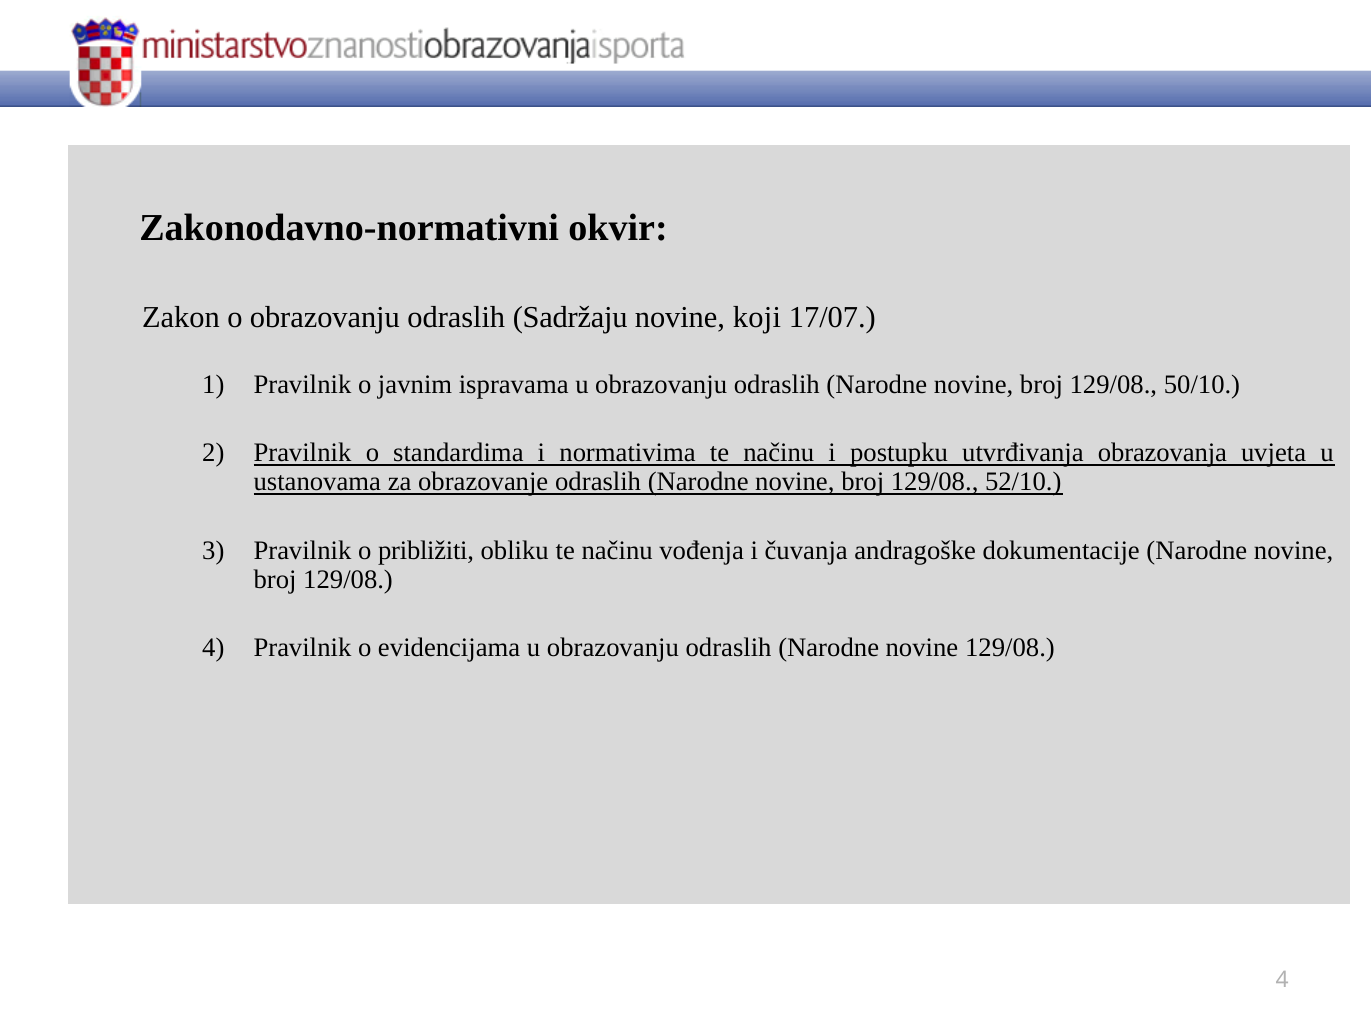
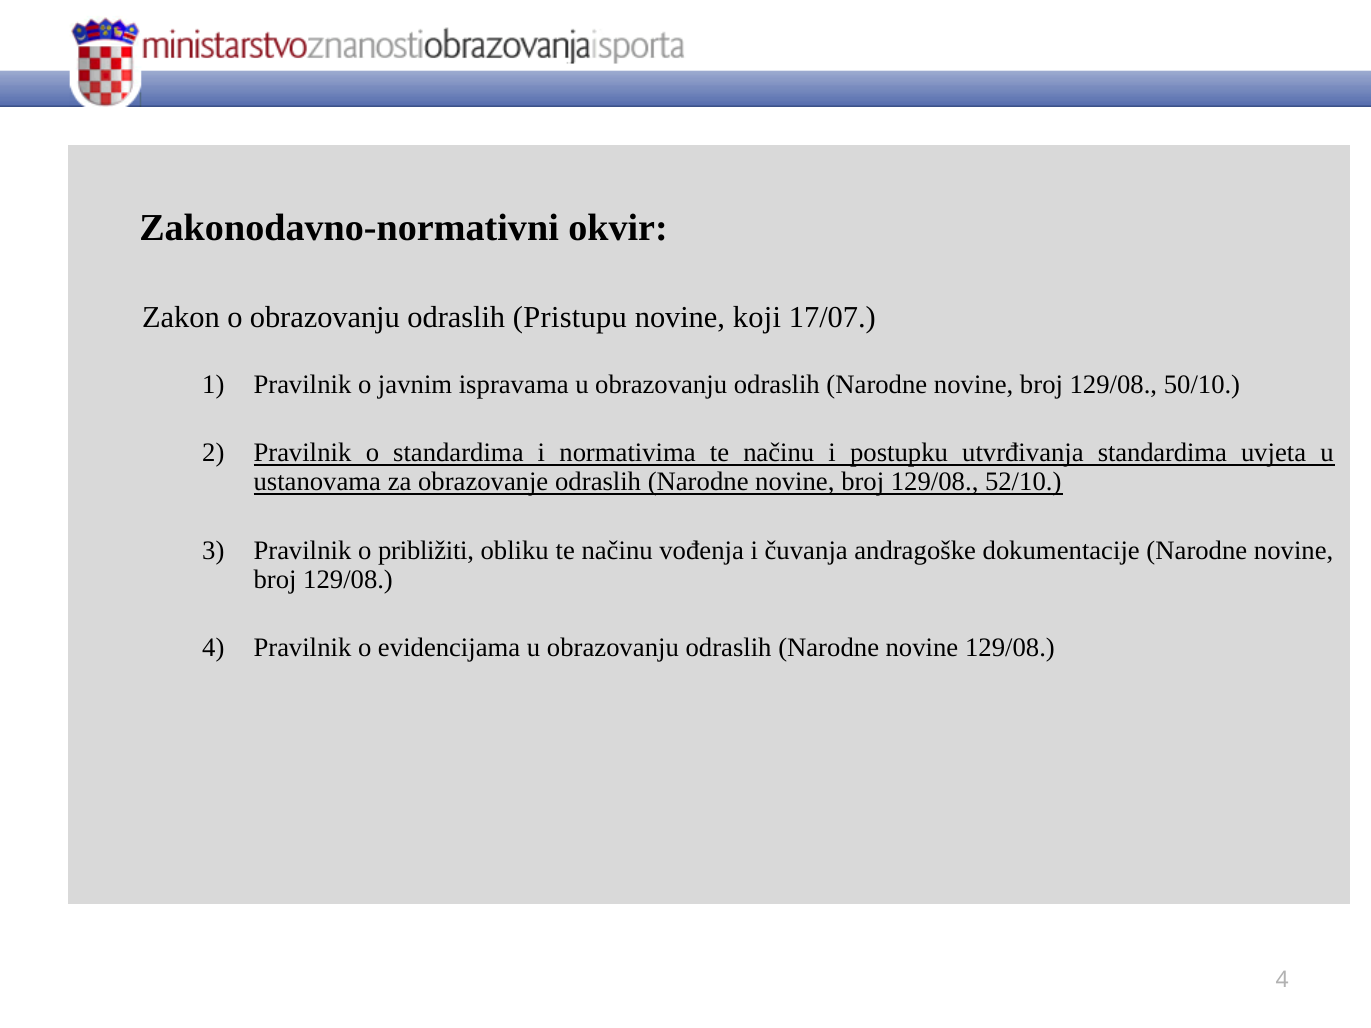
Sadržaju: Sadržaju -> Pristupu
utvrđivanja obrazovanja: obrazovanja -> standardima
